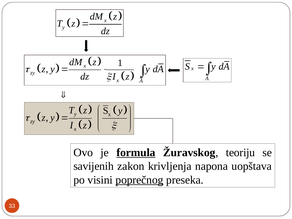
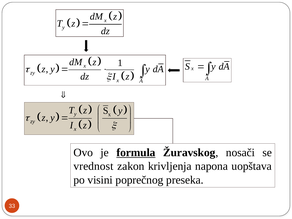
teoriju: teoriju -> nosači
savijenih: savijenih -> vrednost
poprečnog underline: present -> none
